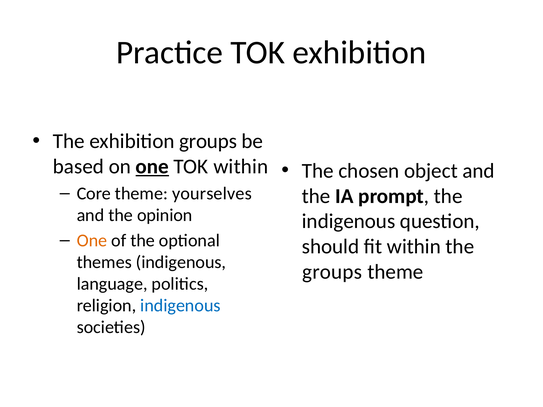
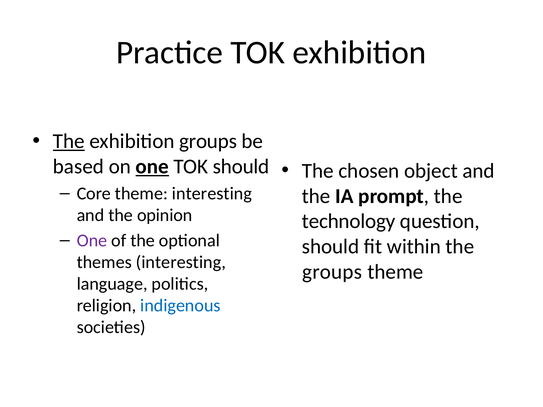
The at (69, 141) underline: none -> present
TOK within: within -> should
theme yourselves: yourselves -> interesting
indigenous at (349, 221): indigenous -> technology
One at (92, 241) colour: orange -> purple
themes indigenous: indigenous -> interesting
